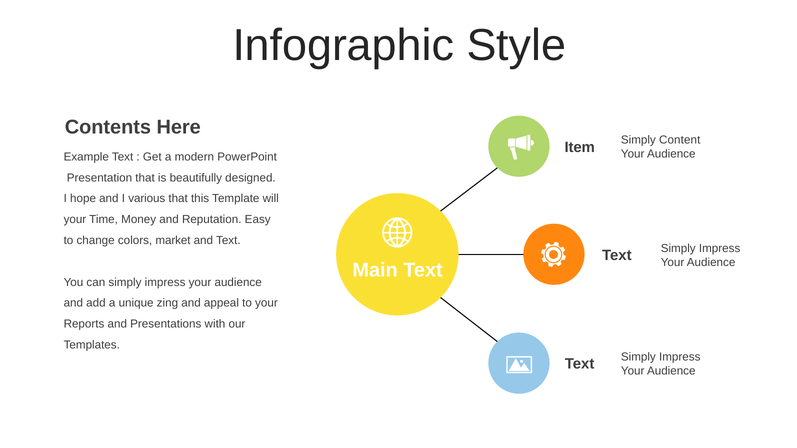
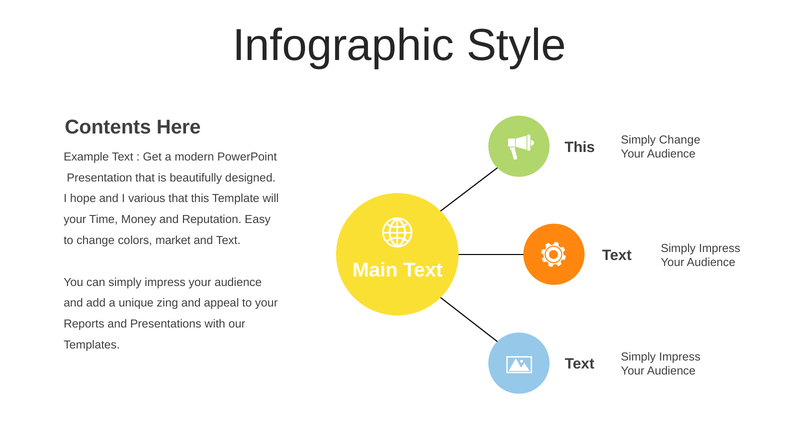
Simply Content: Content -> Change
Item at (580, 147): Item -> This
